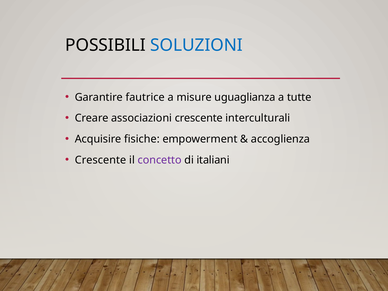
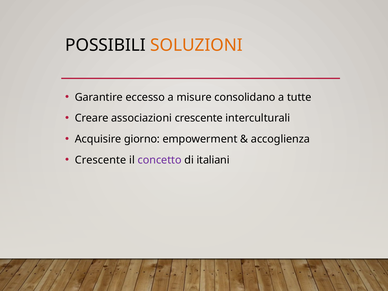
SOLUZIONI colour: blue -> orange
fautrice: fautrice -> eccesso
uguaglianza: uguaglianza -> consolidano
fisiche: fisiche -> giorno
